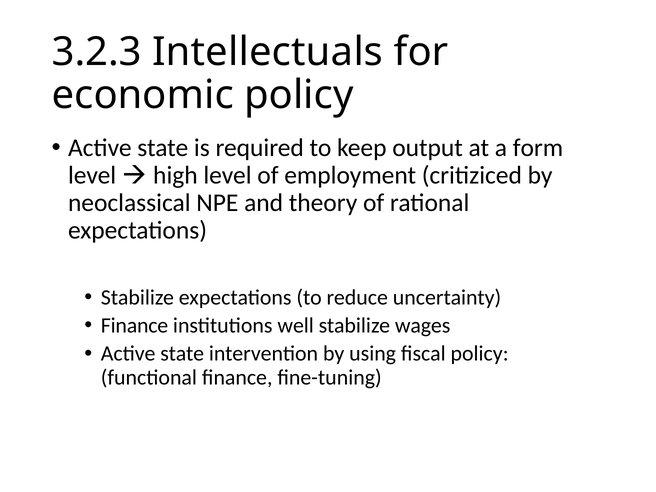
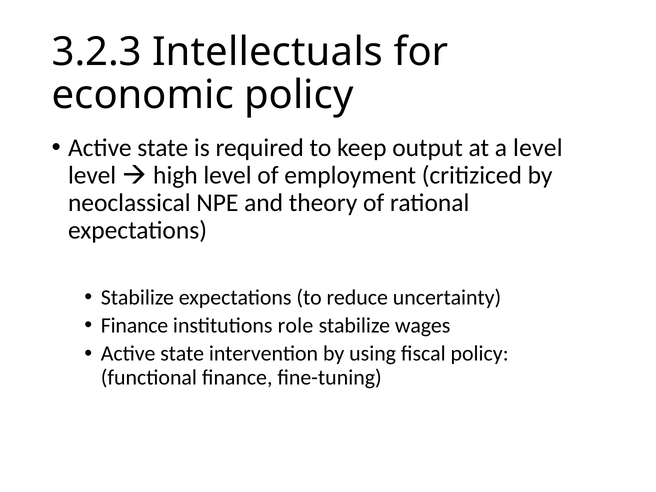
a form: form -> level
well: well -> role
